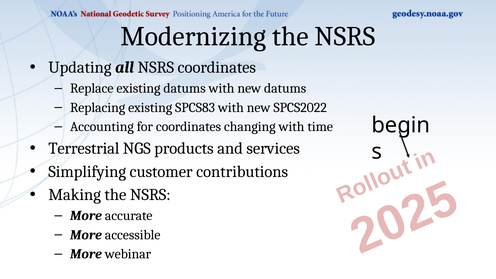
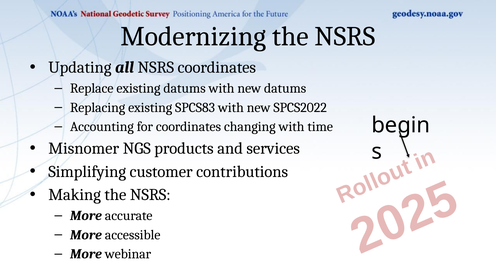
Terrestrial: Terrestrial -> Misnomer
